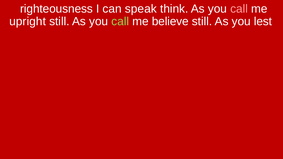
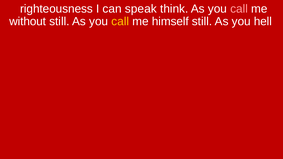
upright: upright -> without
call at (120, 22) colour: light green -> yellow
believe: believe -> himself
lest: lest -> hell
